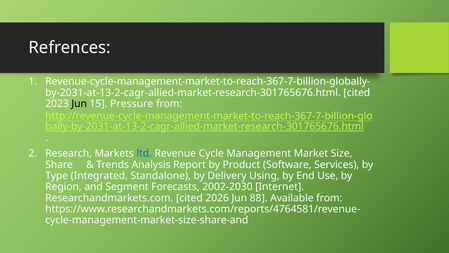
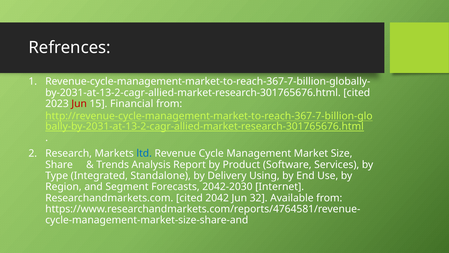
Jun at (79, 104) colour: black -> red
Pressure: Pressure -> Financial
2002-2030: 2002-2030 -> 2042-2030
2026: 2026 -> 2042
88: 88 -> 32
